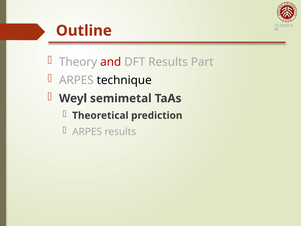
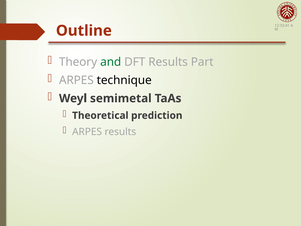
and colour: red -> green
